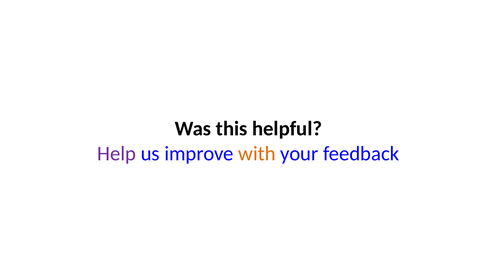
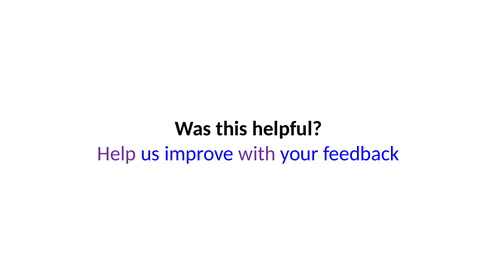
with colour: orange -> purple
